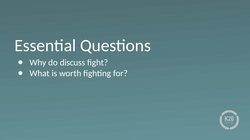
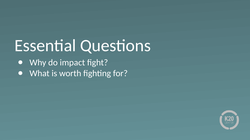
discuss: discuss -> impact
